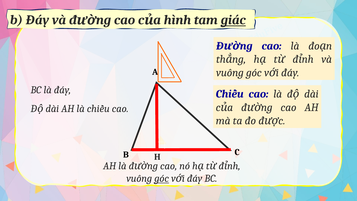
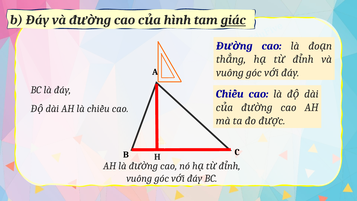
góc at (162, 178) underline: present -> none
